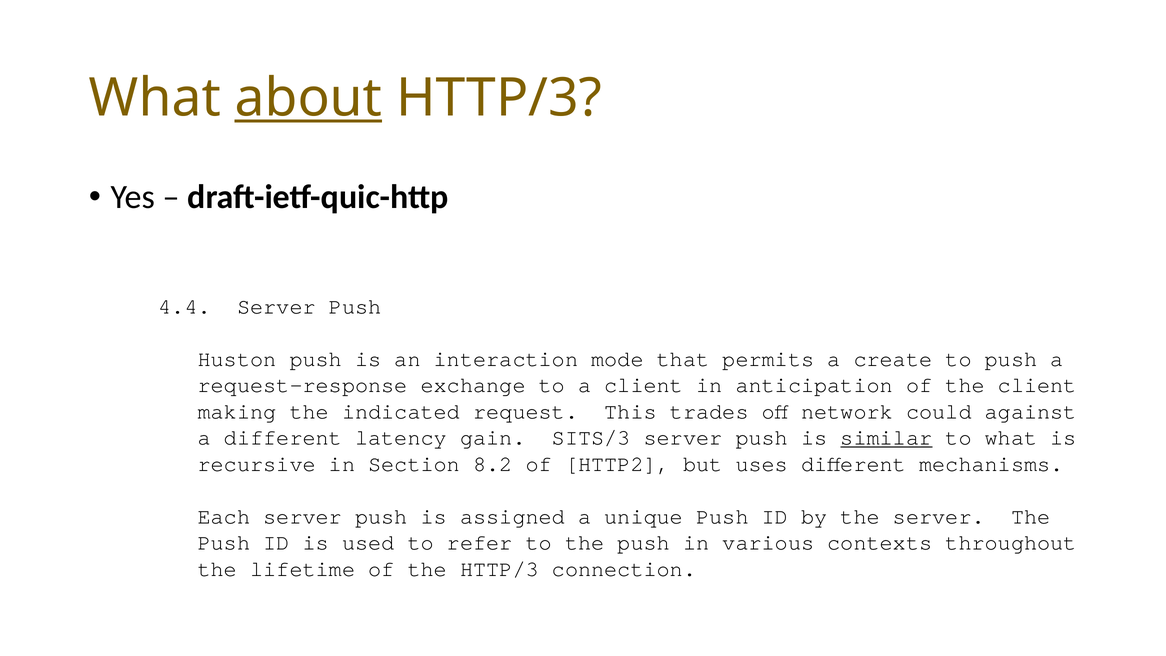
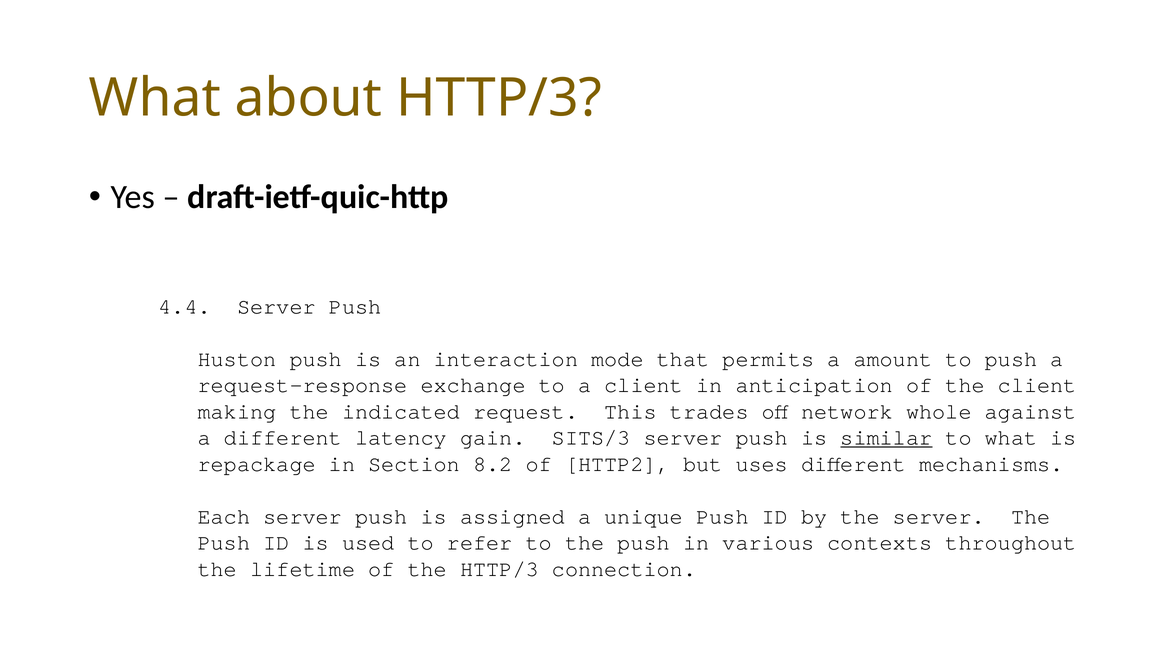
about underline: present -> none
create: create -> amount
could: could -> whole
recursive: recursive -> repackage
